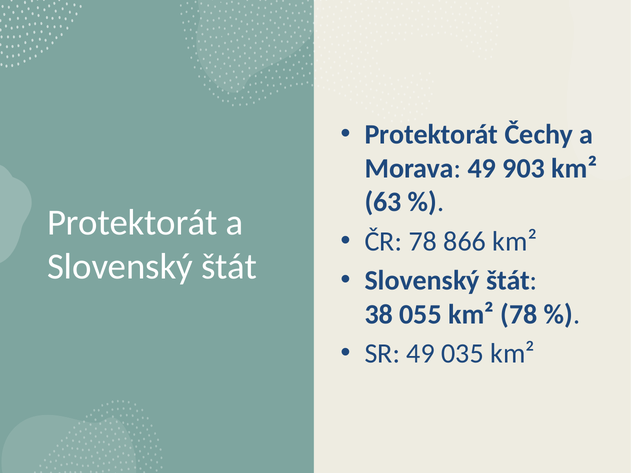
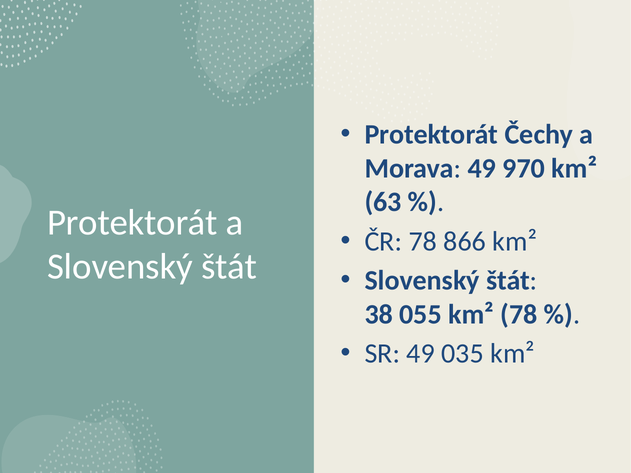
903: 903 -> 970
